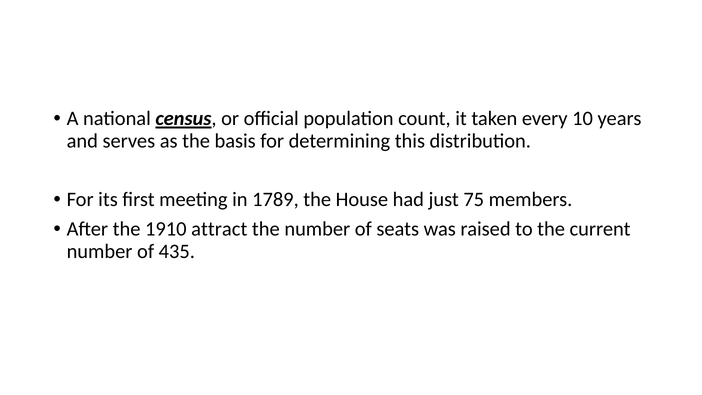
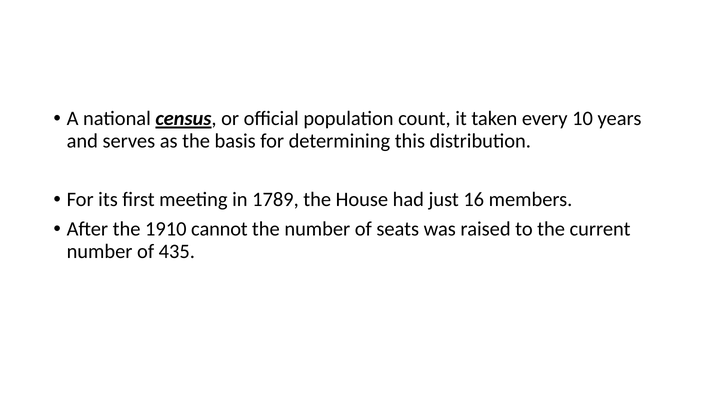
75: 75 -> 16
attract: attract -> cannot
